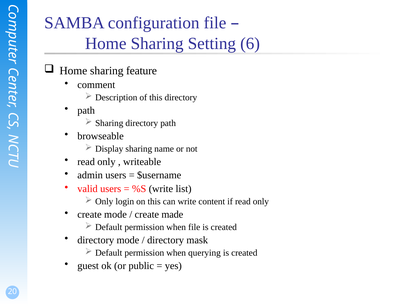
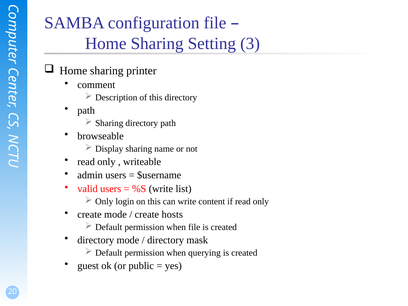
6: 6 -> 3
feature: feature -> printer
made: made -> hosts
